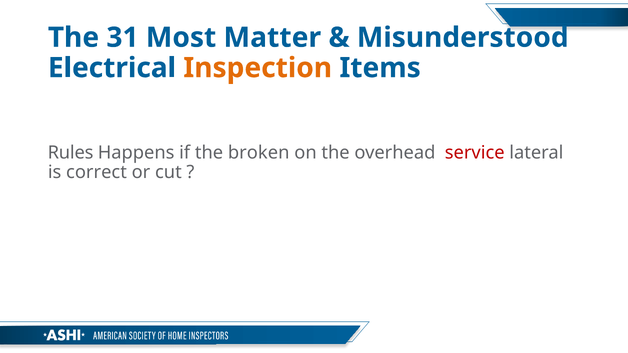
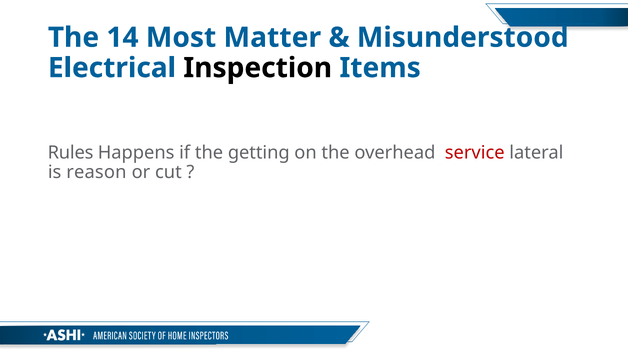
31: 31 -> 14
Inspection colour: orange -> black
broken: broken -> getting
correct: correct -> reason
